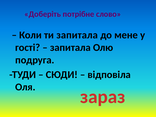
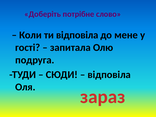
ти запитала: запитала -> відповіла
